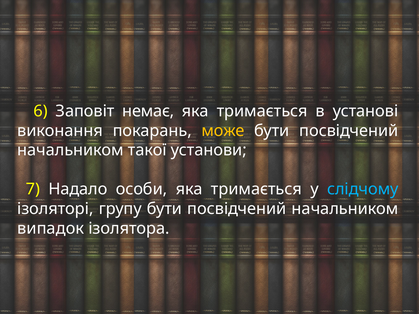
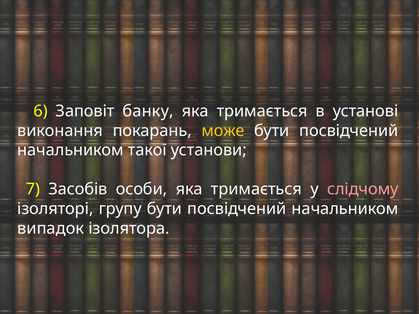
немає: немає -> банку
Надало: Надало -> Засобів
слідчому colour: light blue -> pink
